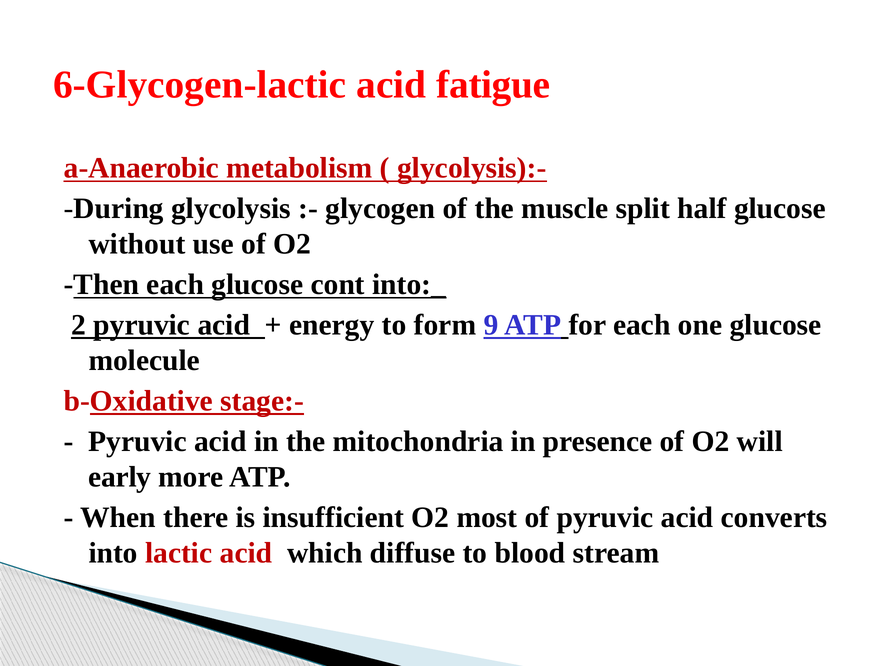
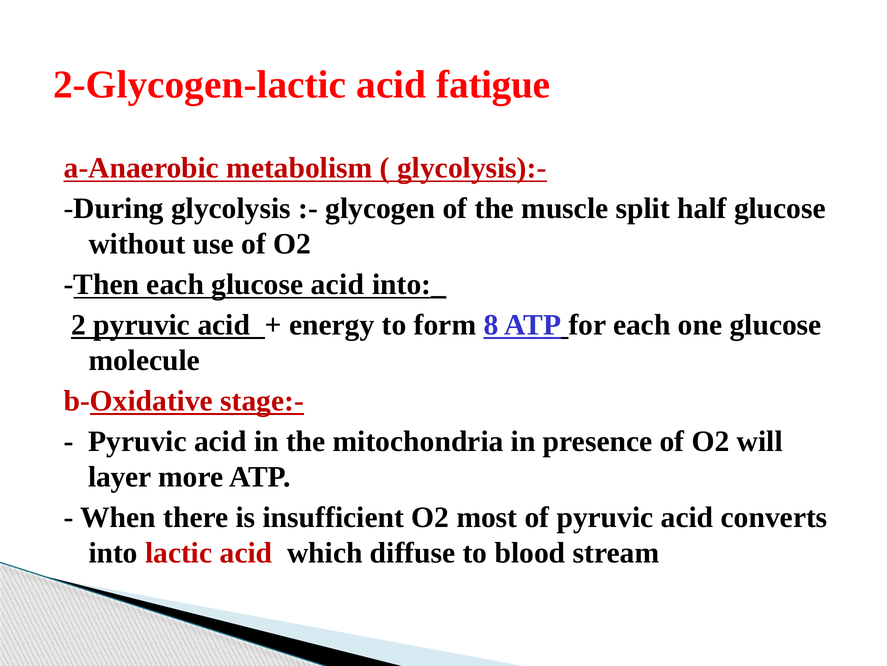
6-Glycogen-lactic: 6-Glycogen-lactic -> 2-Glycogen-lactic
glucose cont: cont -> acid
9: 9 -> 8
early: early -> layer
